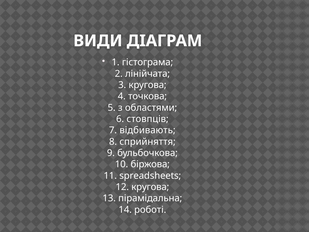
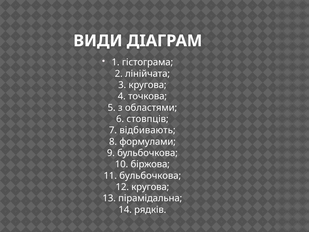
сприйняття: сприйняття -> формулами
11 spreadsheets: spreadsheets -> бульбочкова
роботi: роботi -> рядків
